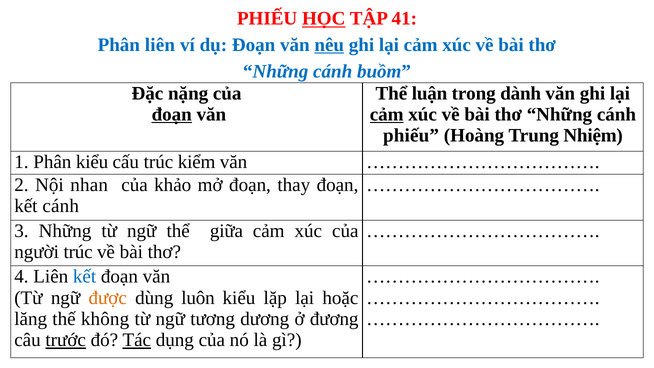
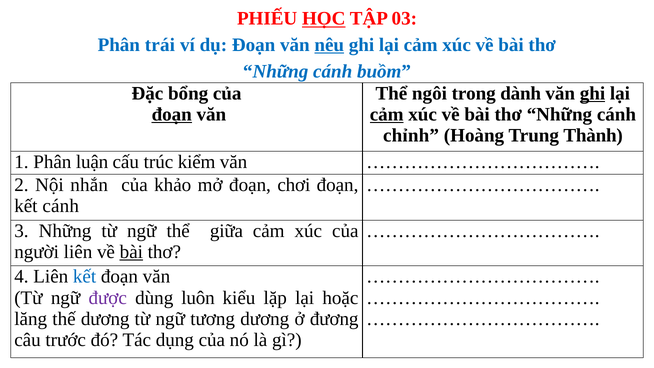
41: 41 -> 03
Phân liên: liên -> trái
nặng: nặng -> bổng
luận: luận -> ngôi
ghi at (593, 93) underline: none -> present
phiếu at (411, 135): phiếu -> chỉnh
Nhiệm: Nhiệm -> Thành
Phân kiểu: kiểu -> luận
nhan: nhan -> nhắn
thay: thay -> chơi
người trúc: trúc -> liên
bài at (131, 252) underline: none -> present
được colour: orange -> purple
thế không: không -> dương
trước underline: present -> none
Tác underline: present -> none
